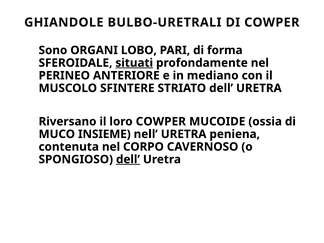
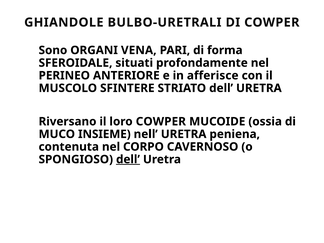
LOBO: LOBO -> VENA
situati underline: present -> none
mediano: mediano -> afferisce
